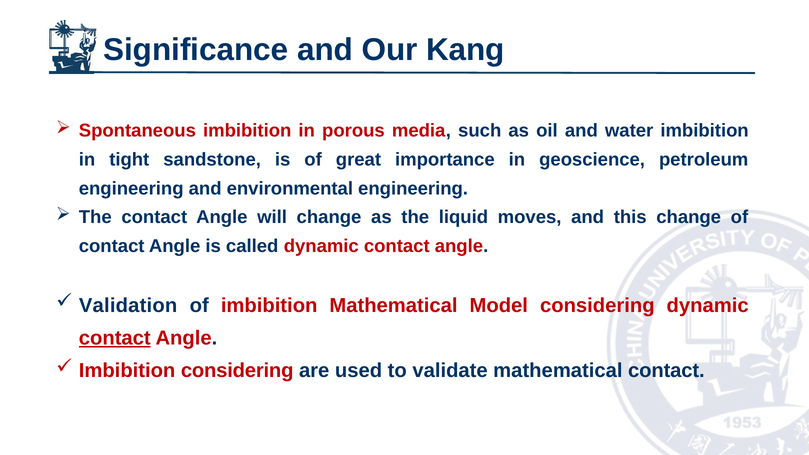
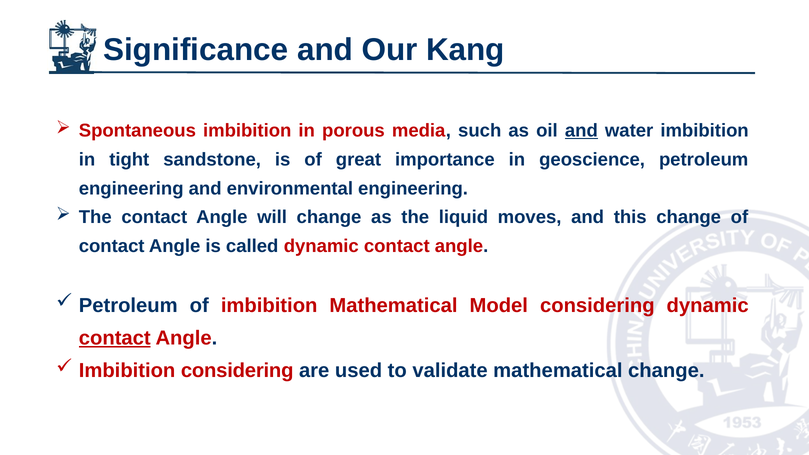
and at (581, 131) underline: none -> present
Validation at (128, 306): Validation -> Petroleum
mathematical contact: contact -> change
